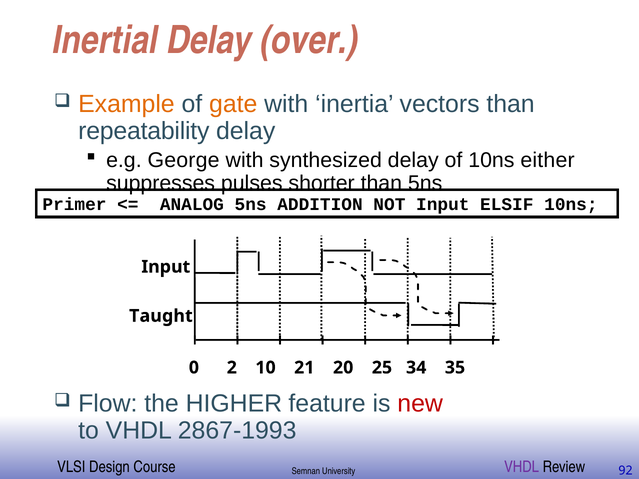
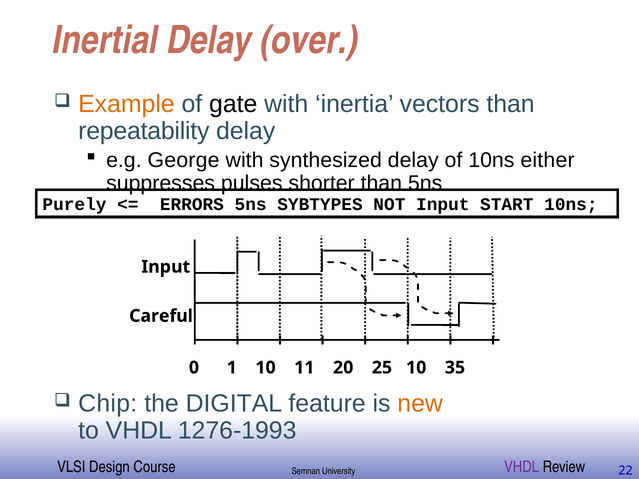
gate colour: orange -> black
Primer: Primer -> Purely
ANALOG: ANALOG -> ERRORS
ADDITION: ADDITION -> SYBTYPES
ELSIF: ELSIF -> START
Taught: Taught -> Careful
2: 2 -> 1
21: 21 -> 11
25 34: 34 -> 10
Flow: Flow -> Chip
HIGHER: HIGHER -> DIGITAL
new colour: red -> orange
2867-1993: 2867-1993 -> 1276-1993
92: 92 -> 22
